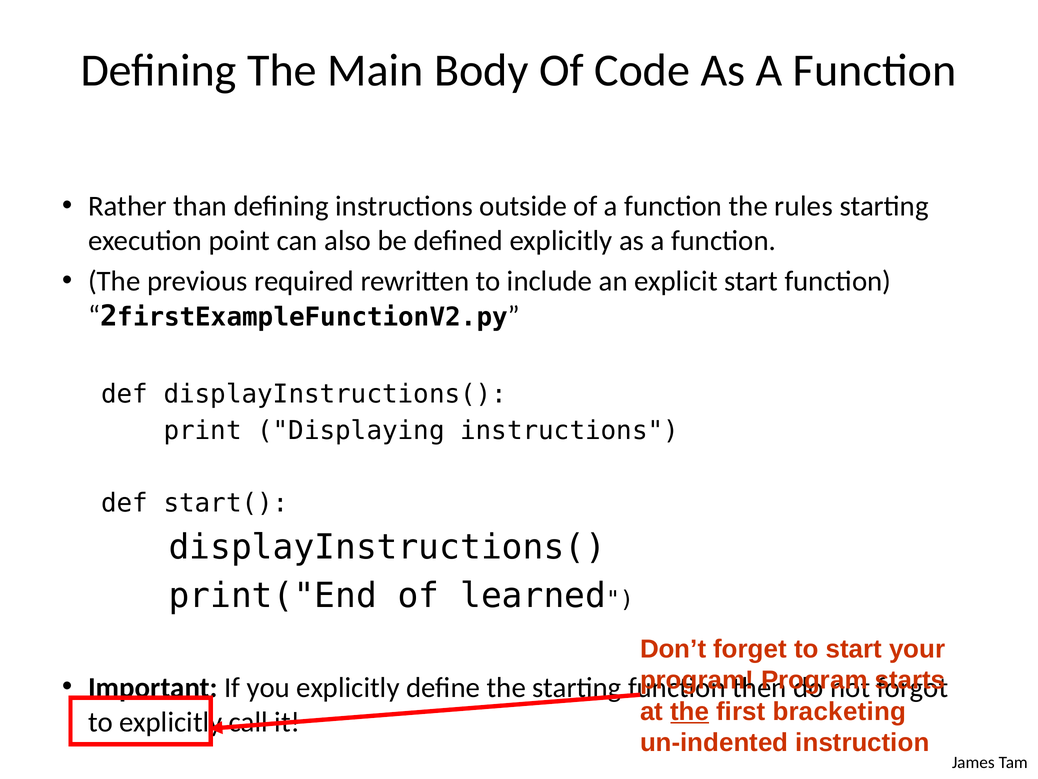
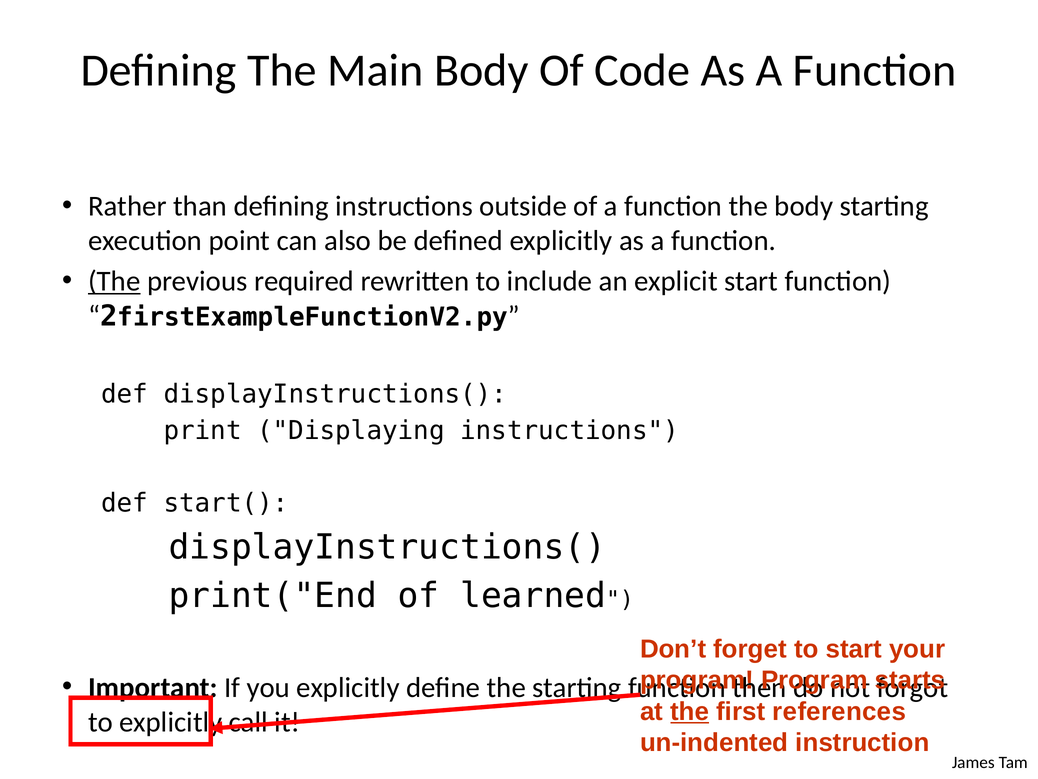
the rules: rules -> body
The at (114, 281) underline: none -> present
bracketing: bracketing -> references
